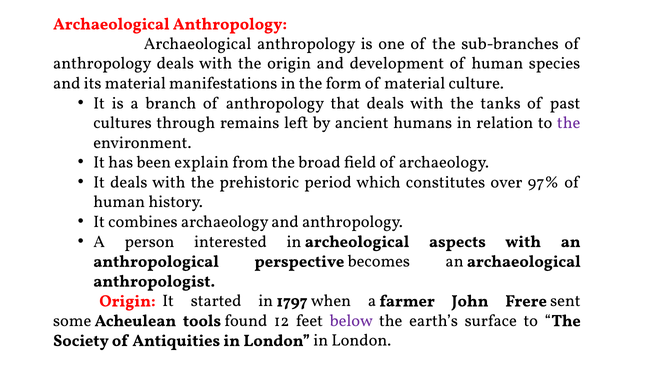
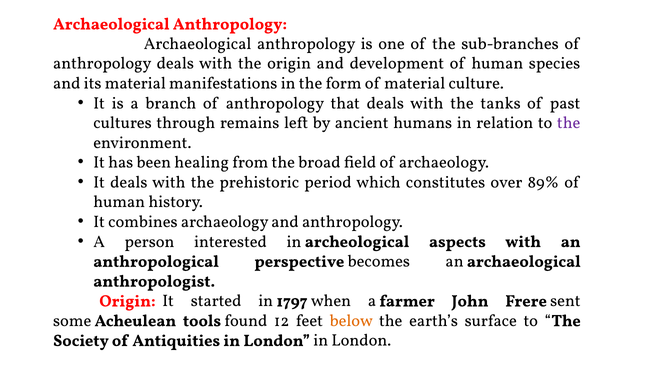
explain: explain -> healing
97%: 97% -> 89%
below colour: purple -> orange
